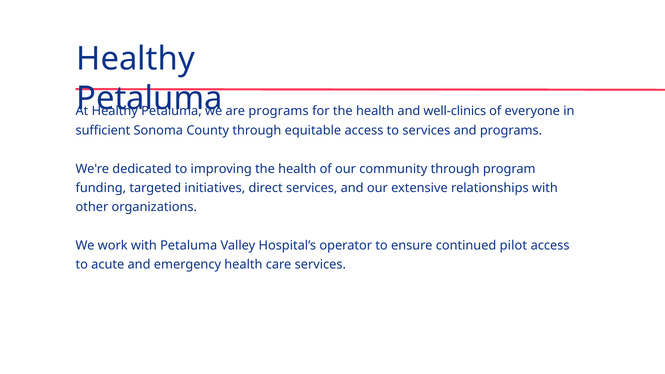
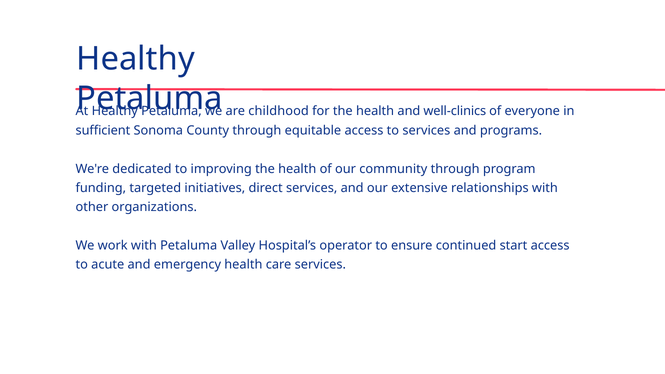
are programs: programs -> childhood
pilot: pilot -> start
